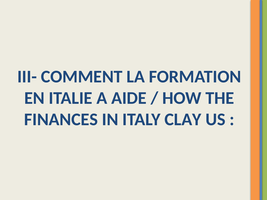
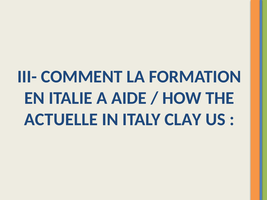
FINANCES: FINANCES -> ACTUELLE
